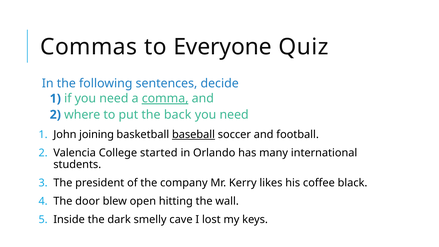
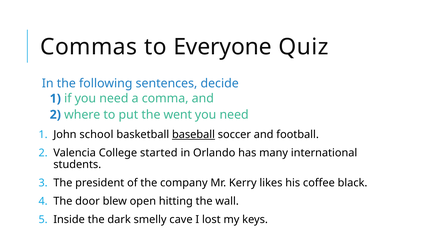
comma underline: present -> none
back: back -> went
joining: joining -> school
